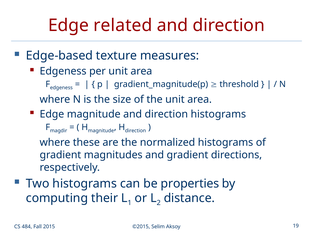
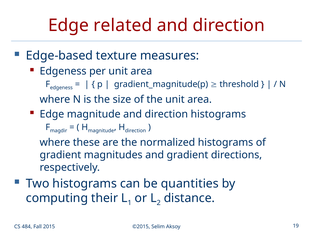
properties: properties -> quantities
